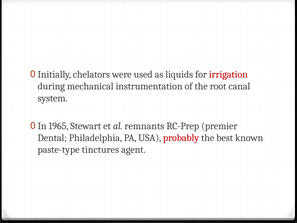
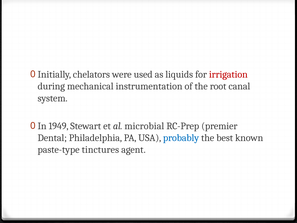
1965: 1965 -> 1949
remnants: remnants -> microbial
probably colour: red -> blue
